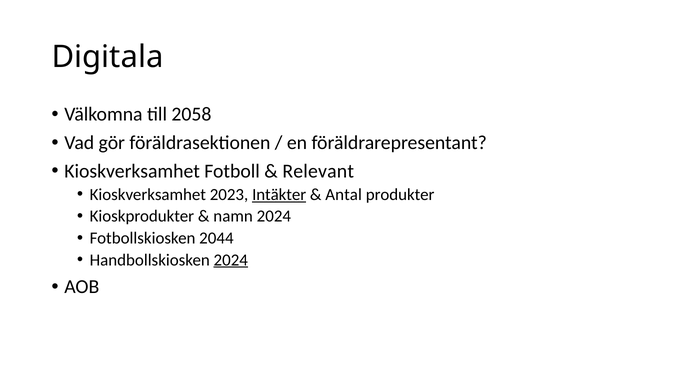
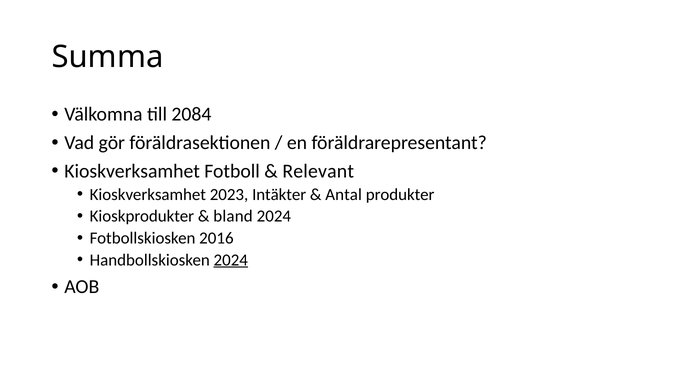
Digitala: Digitala -> Summa
2058: 2058 -> 2084
Intäkter underline: present -> none
namn: namn -> bland
2044: 2044 -> 2016
